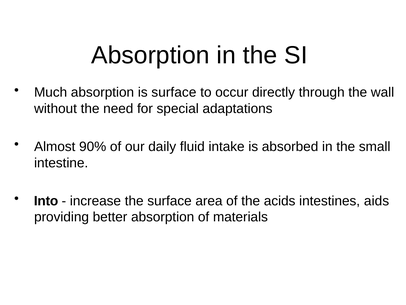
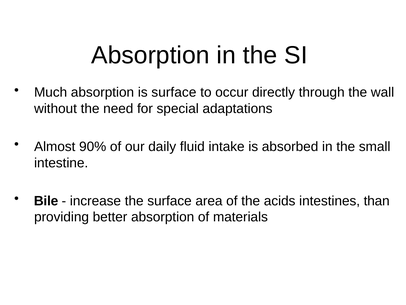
Into: Into -> Bile
aids: aids -> than
